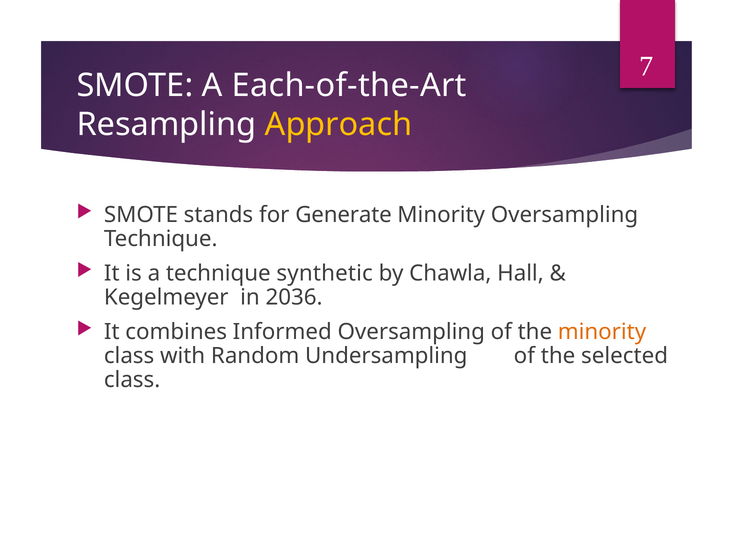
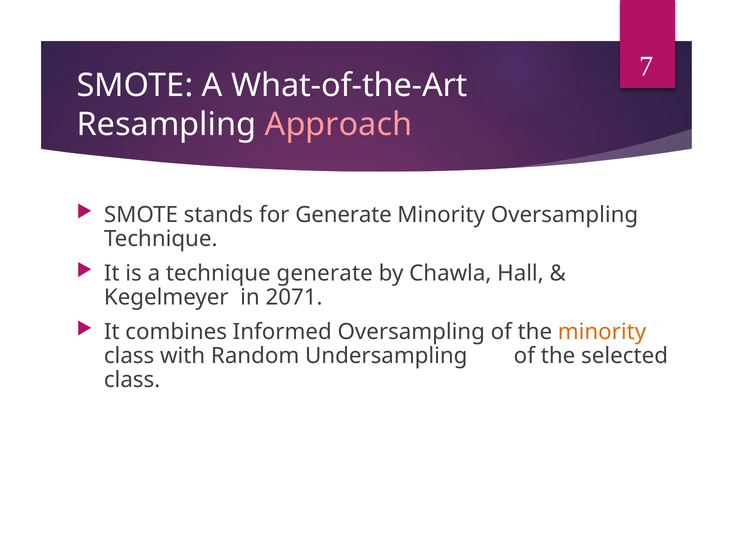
Each-of-the-Art: Each-of-the-Art -> What-of-the-Art
Approach colour: yellow -> pink
technique synthetic: synthetic -> generate
2036: 2036 -> 2071
